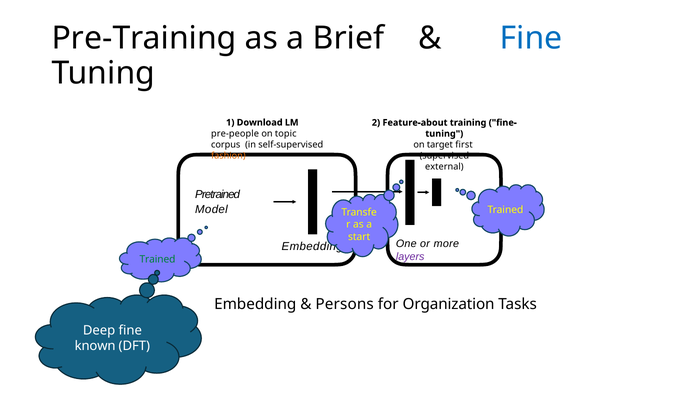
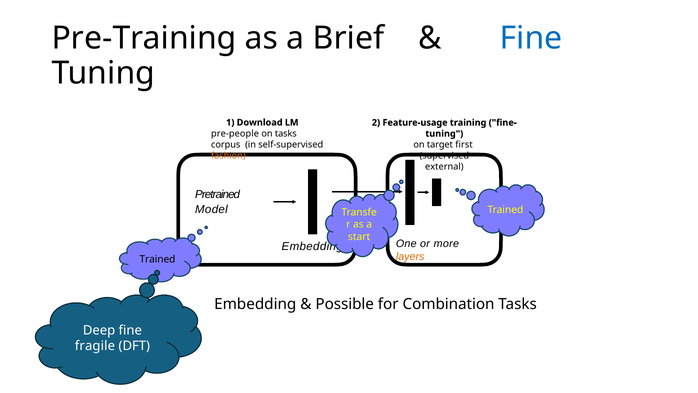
Feature-about: Feature-about -> Feature-usage
on topic: topic -> tasks
layers colour: purple -> orange
Trained at (157, 259) colour: green -> black
Persons: Persons -> Possible
Organization: Organization -> Combination
known: known -> fragile
